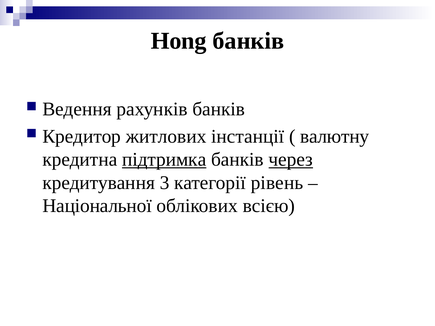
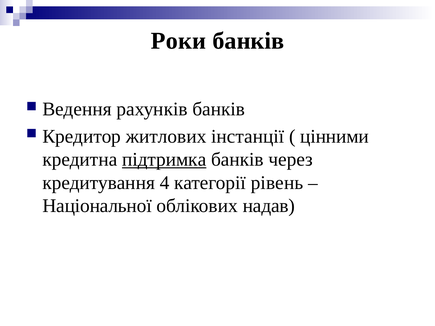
Hong: Hong -> Роки
валютну: валютну -> цінними
через underline: present -> none
3: 3 -> 4
всією: всією -> надав
